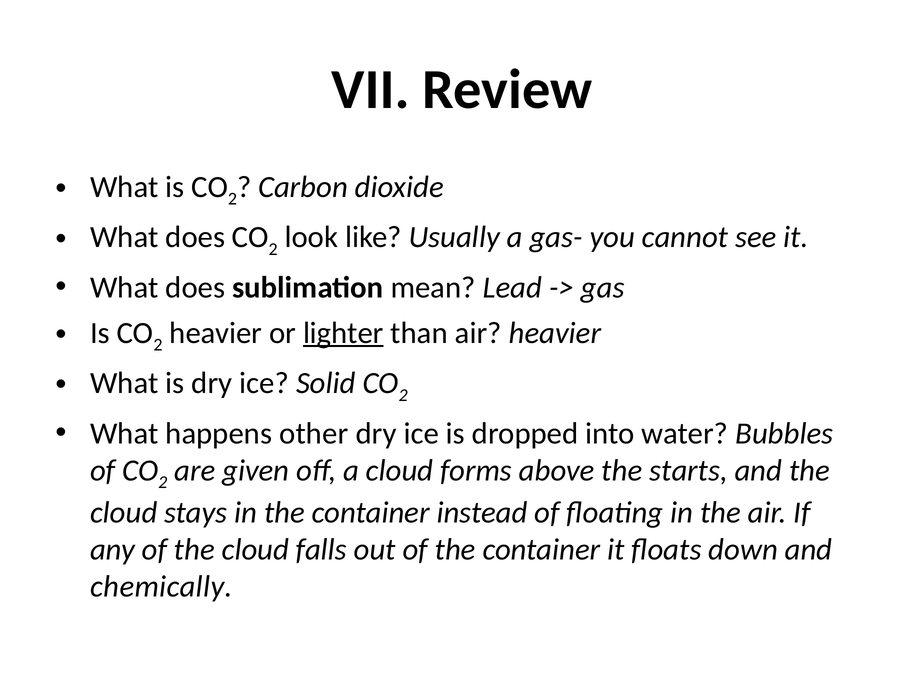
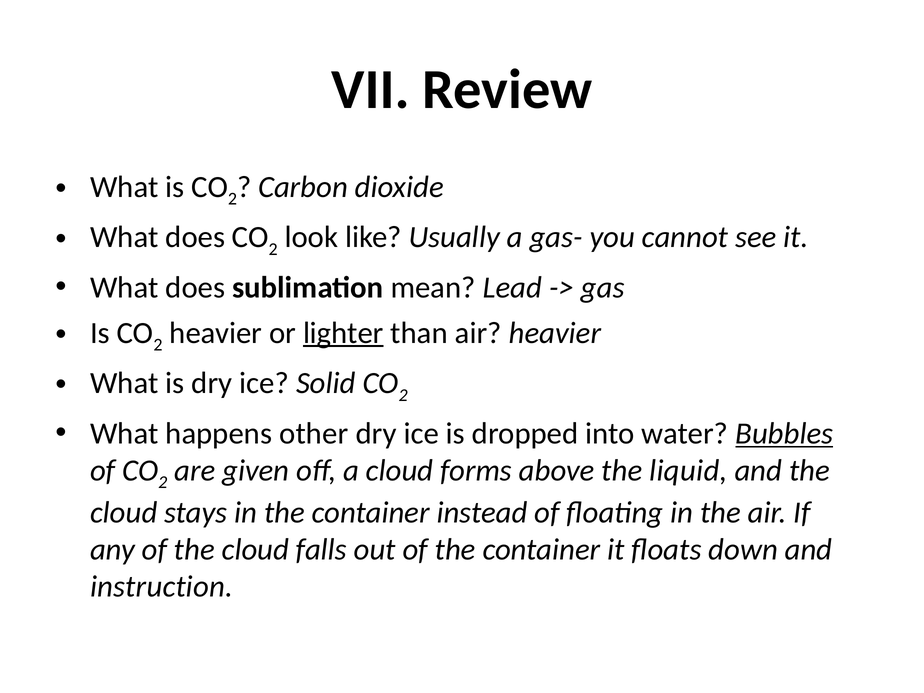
Bubbles underline: none -> present
starts: starts -> liquid
chemically: chemically -> instruction
